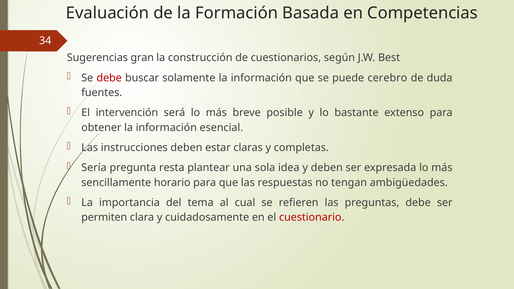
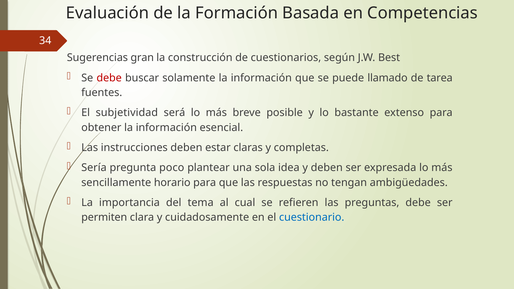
cerebro: cerebro -> llamado
duda: duda -> tarea
intervención: intervención -> subjetividad
resta: resta -> poco
cuestionario colour: red -> blue
